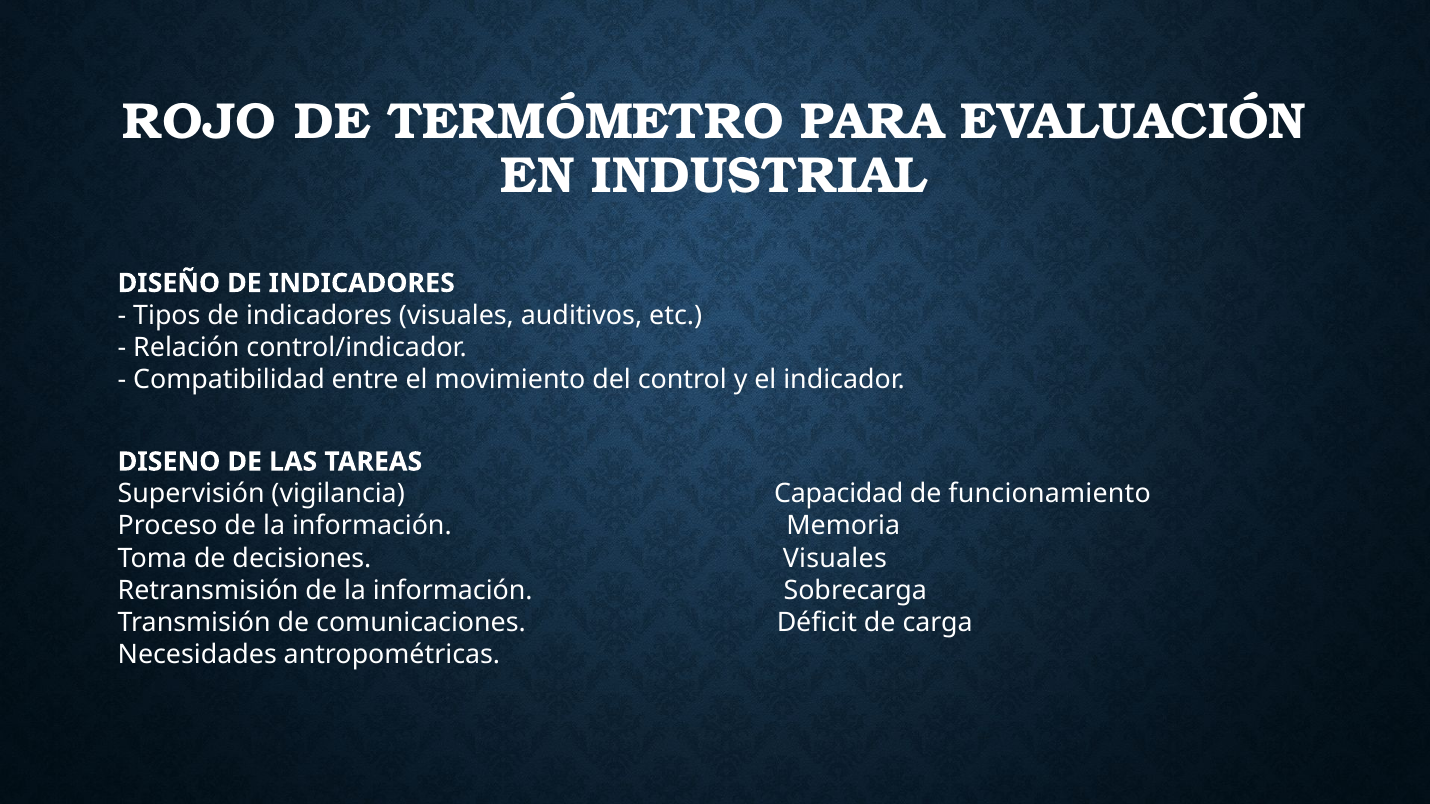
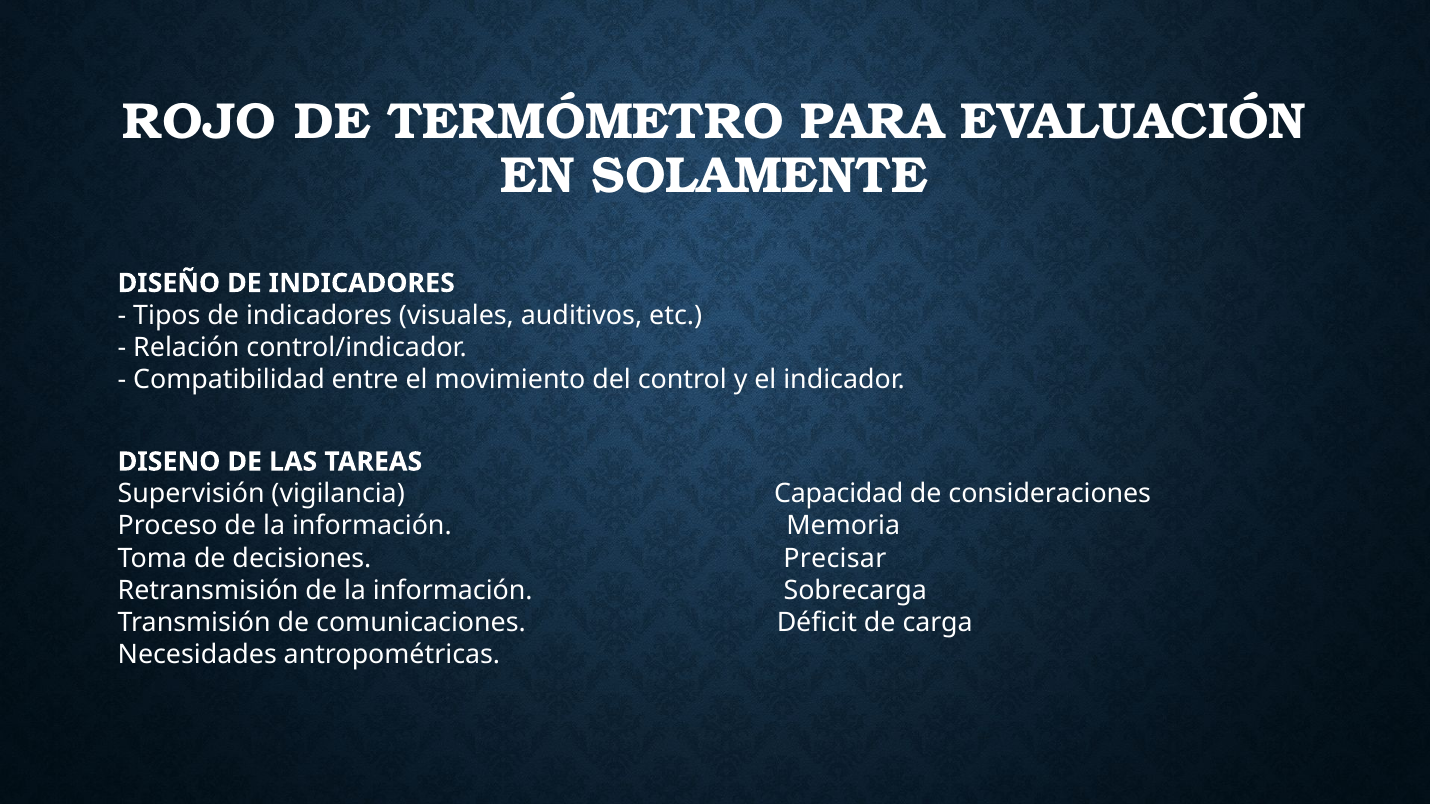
INDUSTRIAL: INDUSTRIAL -> SOLAMENTE
funcionamiento: funcionamiento -> consideraciones
decisiones Visuales: Visuales -> Precisar
